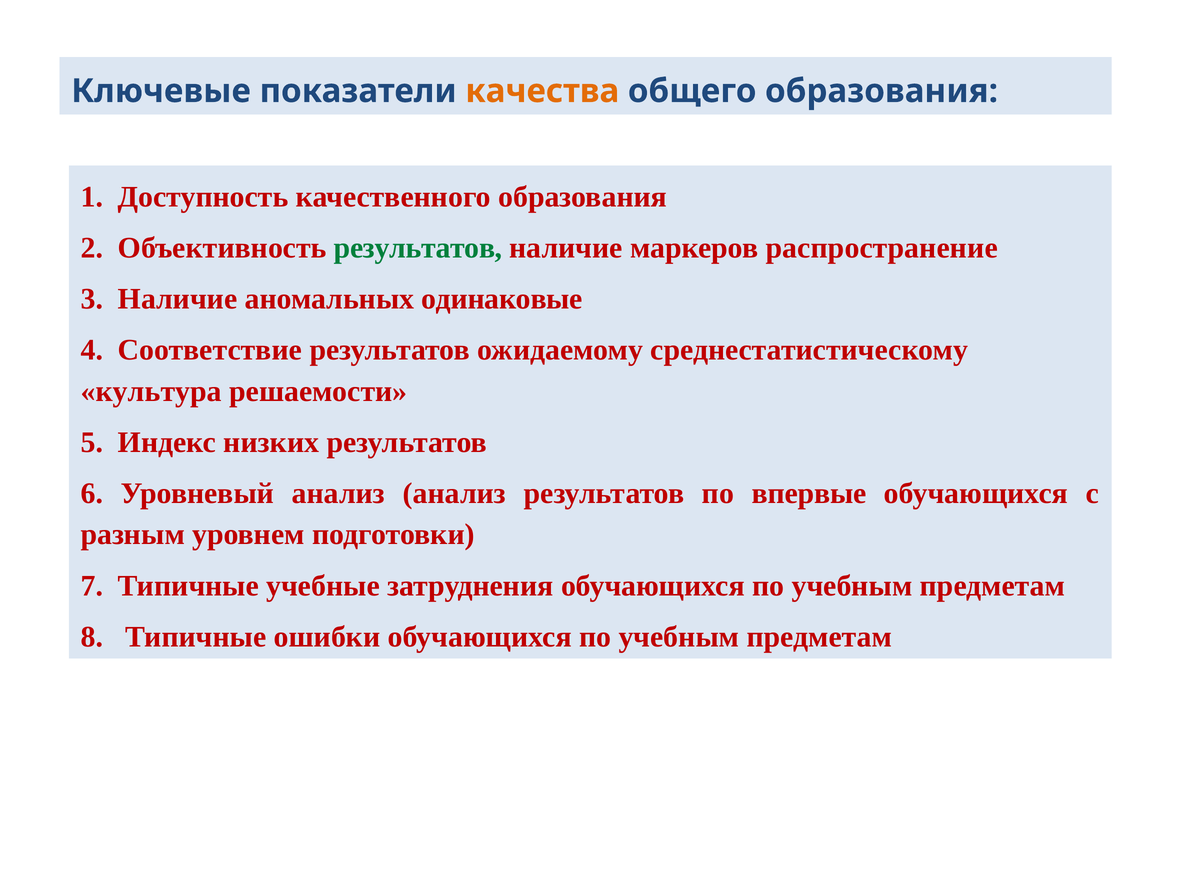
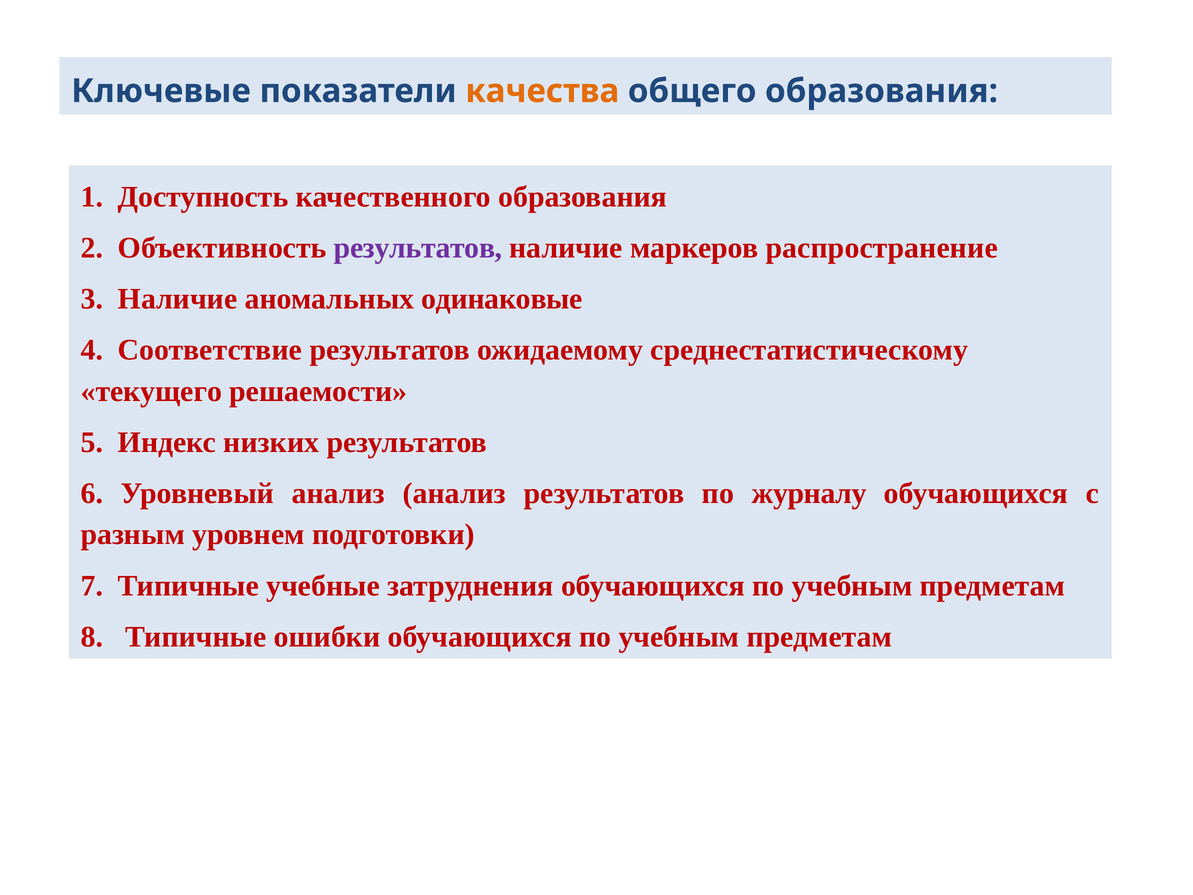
результатов at (418, 248) colour: green -> purple
культура: культура -> текущего
впервые: впервые -> журналу
